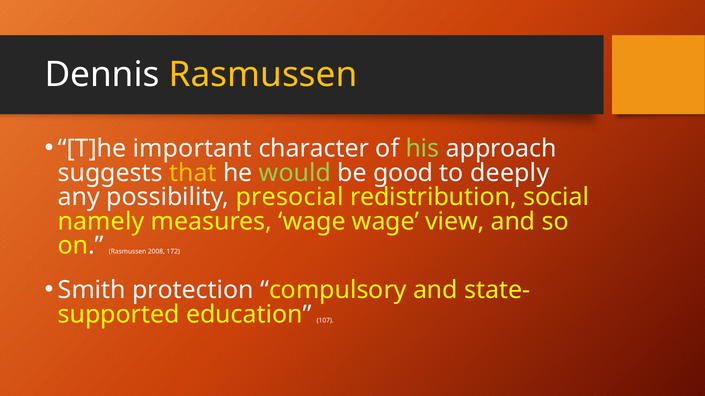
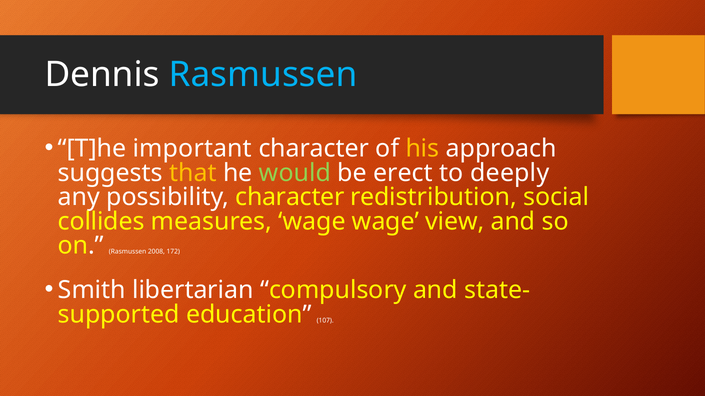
Rasmussen at (263, 75) colour: yellow -> light blue
his colour: light green -> yellow
good: good -> erect
possibility presocial: presocial -> character
namely: namely -> collides
protection: protection -> libertarian
